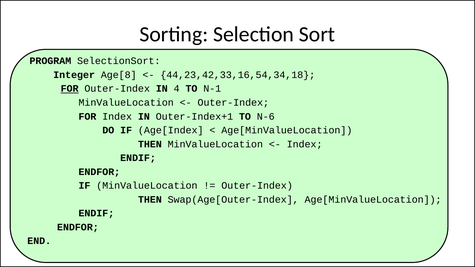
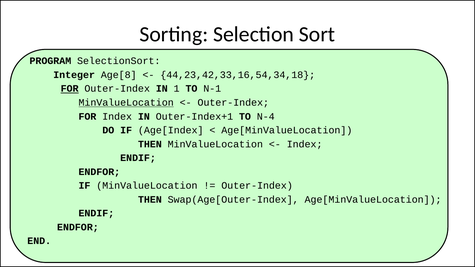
4: 4 -> 1
MinValueLocation at (126, 103) underline: none -> present
N-6: N-6 -> N-4
